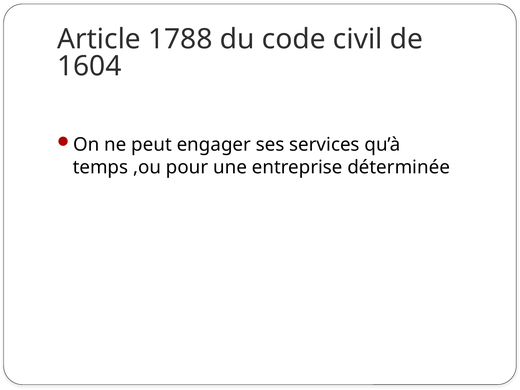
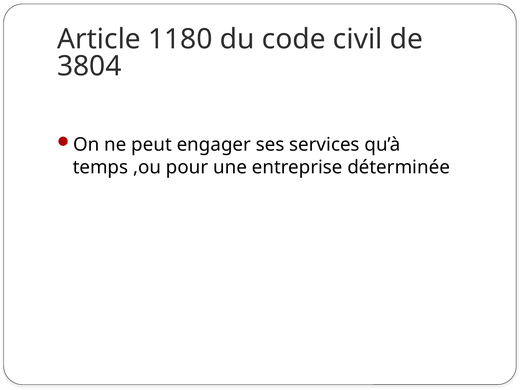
1788: 1788 -> 1180
1604: 1604 -> 3804
